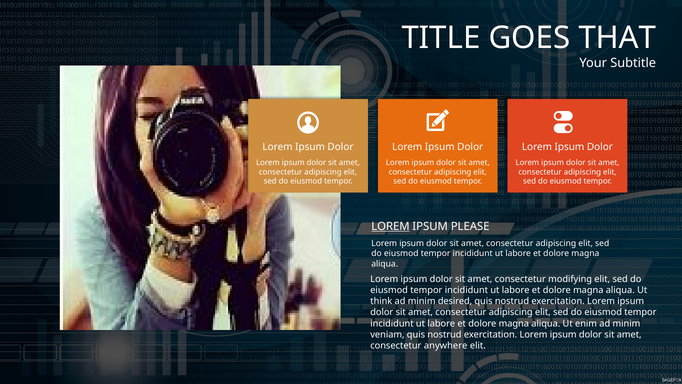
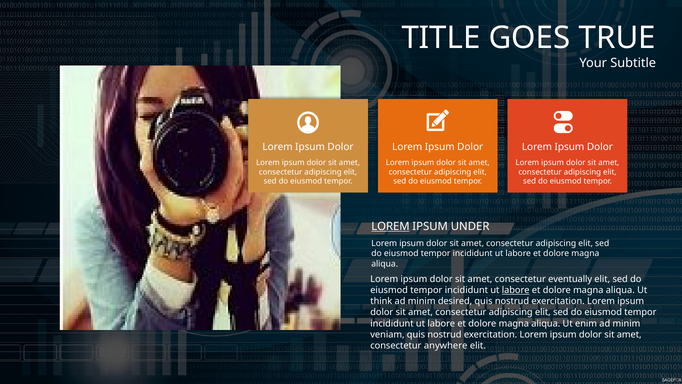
THAT: THAT -> TRUE
PLEASE: PLEASE -> UNDER
modifying: modifying -> eventually
labore at (516, 290) underline: none -> present
